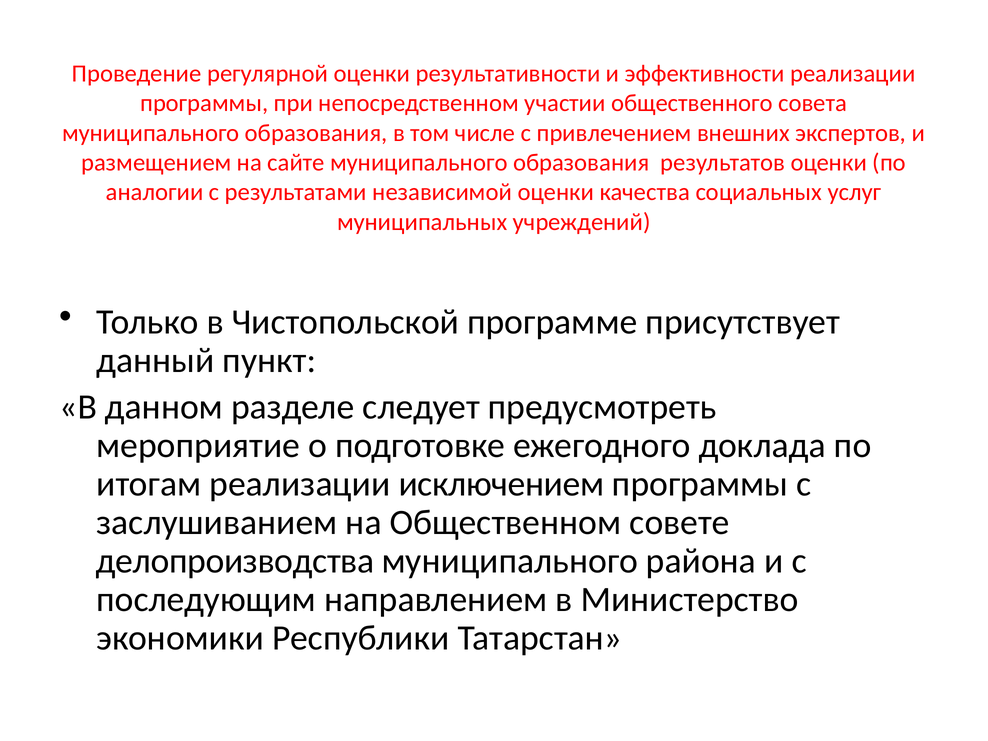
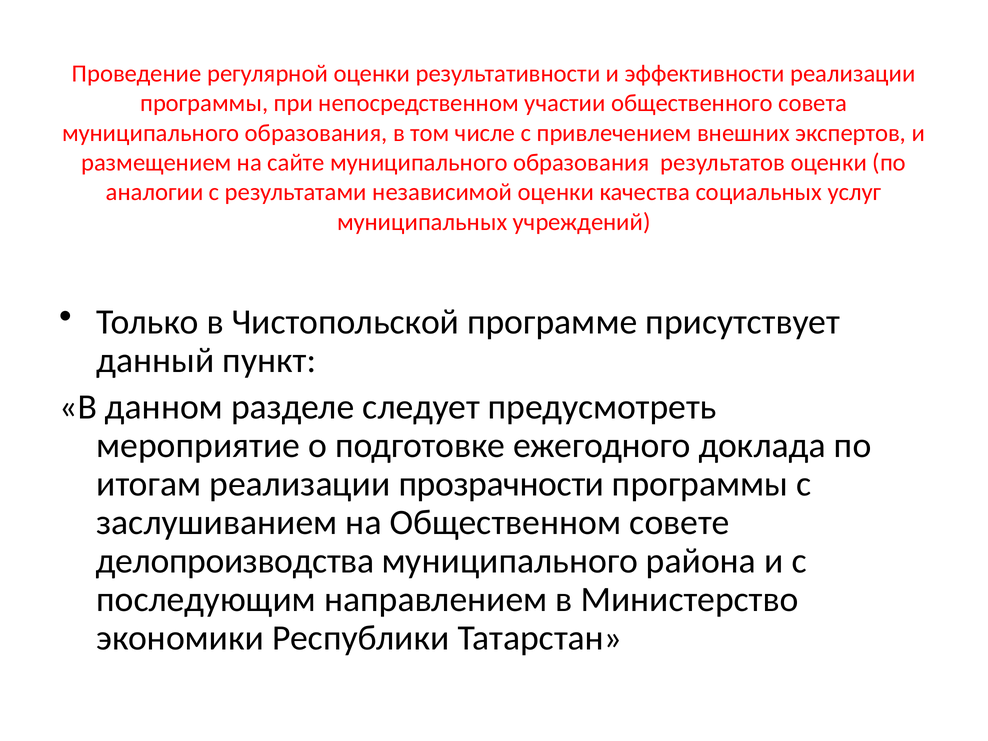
исключением: исключением -> прозрачности
